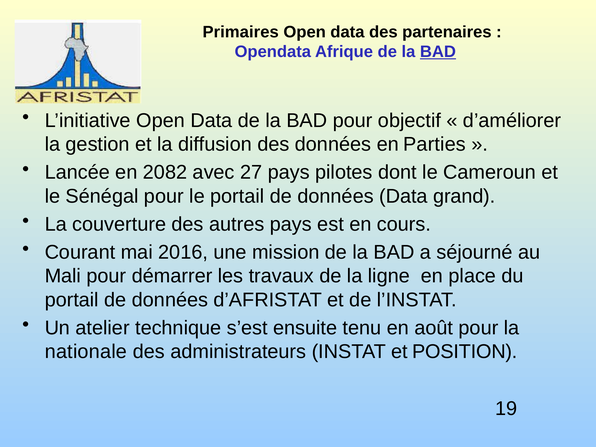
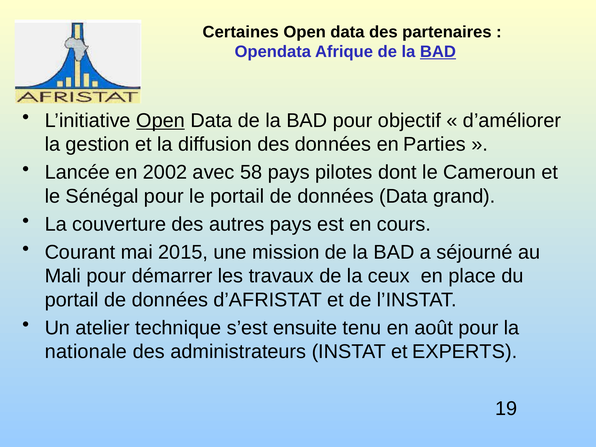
Primaires: Primaires -> Certaines
Open at (161, 121) underline: none -> present
2082: 2082 -> 2002
27: 27 -> 58
2016: 2016 -> 2015
ligne: ligne -> ceux
POSITION: POSITION -> EXPERTS
